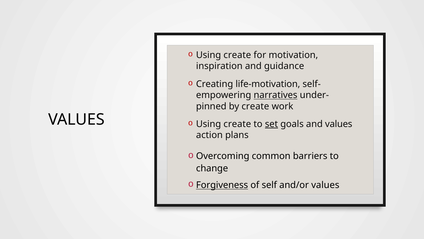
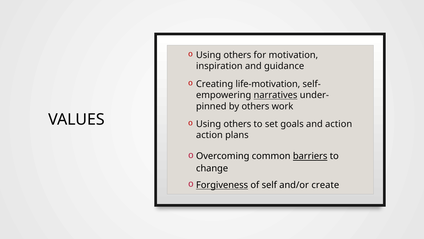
create at (237, 55): create -> others
by create: create -> others
create at (237, 124): create -> others
set underline: present -> none
and values: values -> action
barriers underline: none -> present
and/or values: values -> create
